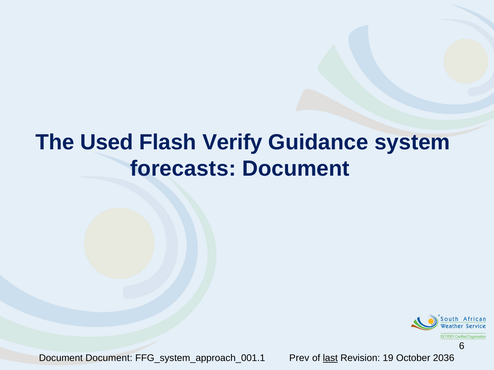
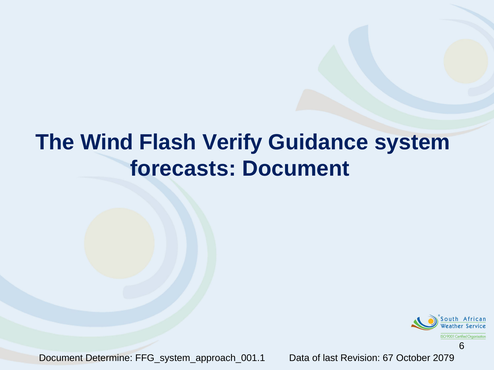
Used: Used -> Wind
Document Document: Document -> Determine
Prev: Prev -> Data
last underline: present -> none
19: 19 -> 67
2036: 2036 -> 2079
